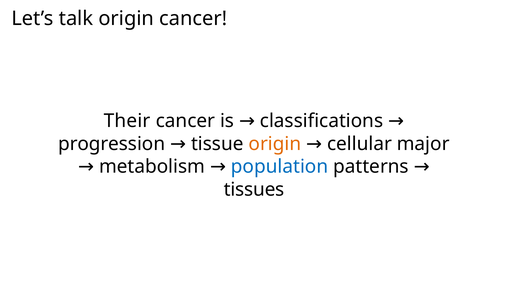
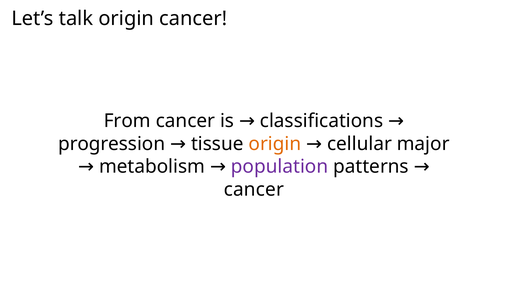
Their: Their -> From
population colour: blue -> purple
tissues at (254, 189): tissues -> cancer
